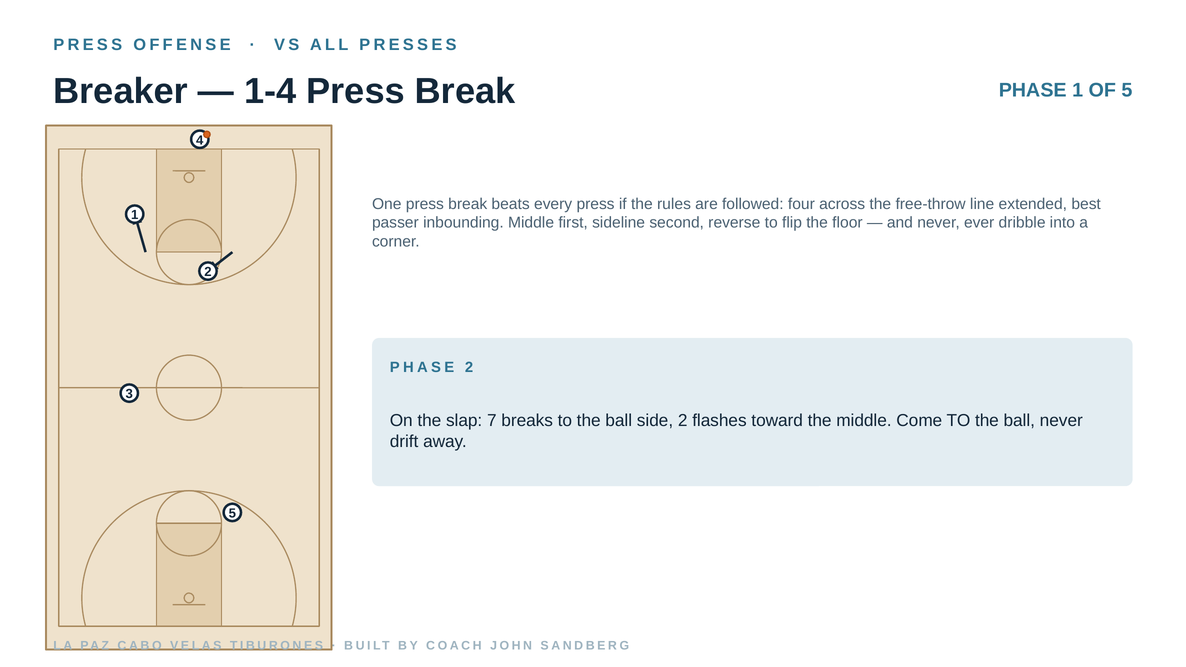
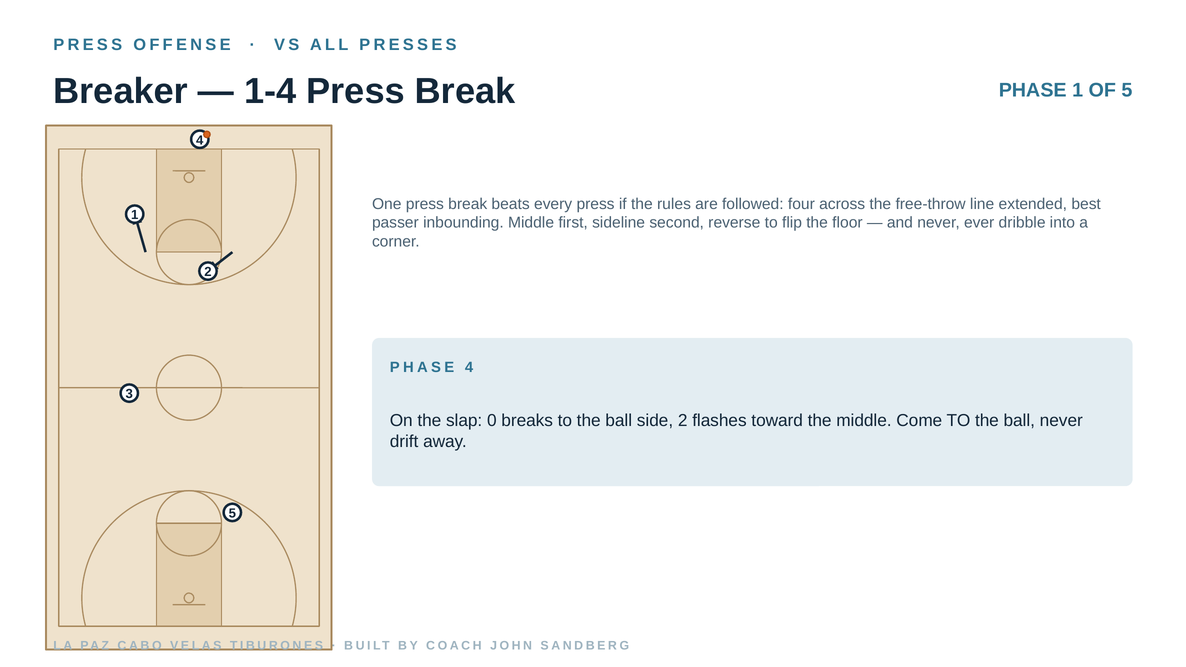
PHASE 2: 2 -> 4
7: 7 -> 0
